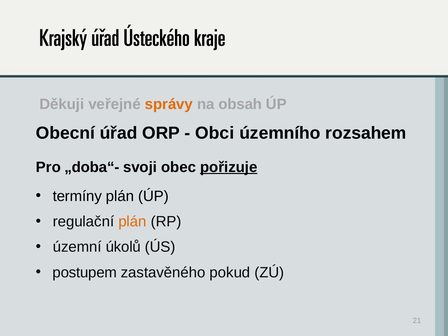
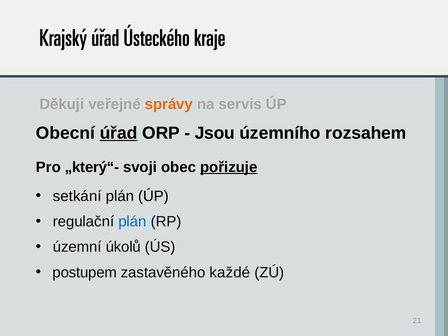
obsah: obsah -> servis
úřad underline: none -> present
Obci: Obci -> Jsou
„doba“-: „doba“- -> „který“-
termíny: termíny -> setkání
plán at (132, 222) colour: orange -> blue
pokud: pokud -> každé
